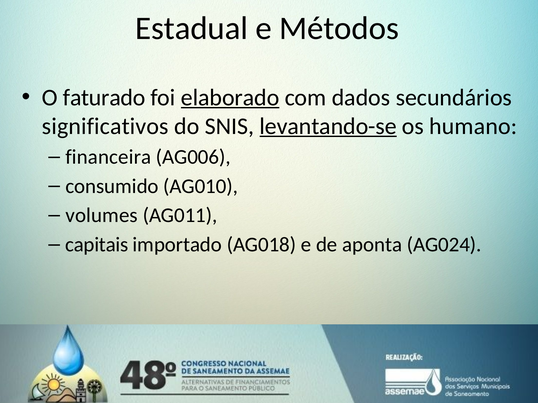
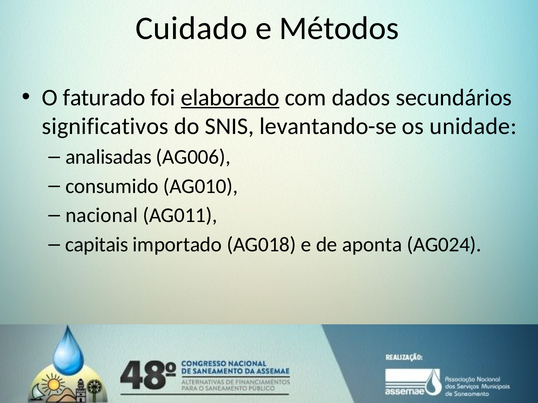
Estadual: Estadual -> Cuidado
levantando-se underline: present -> none
humano: humano -> unidade
financeira: financeira -> analisadas
volumes: volumes -> nacional
